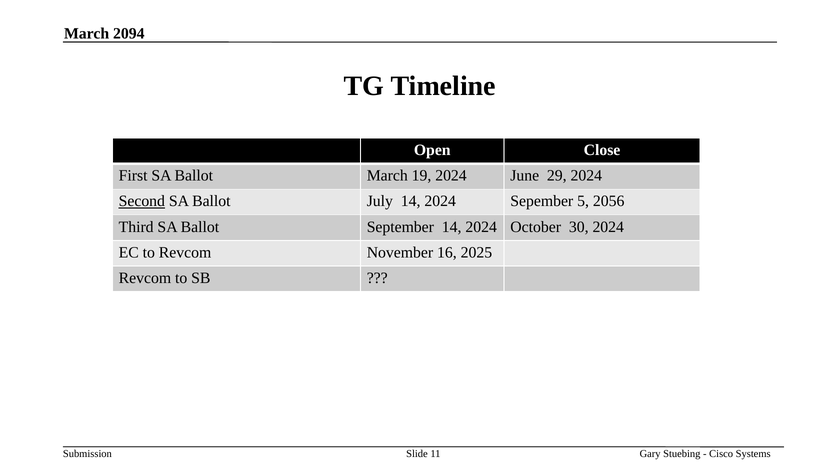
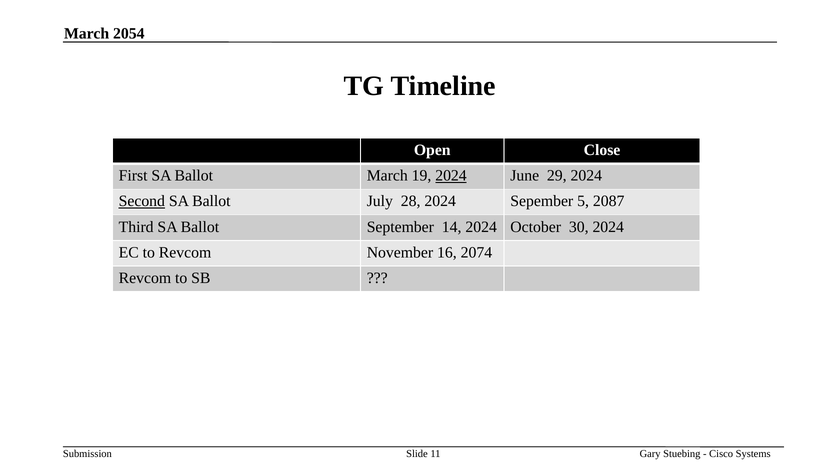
2094: 2094 -> 2054
2024 at (451, 176) underline: none -> present
July 14: 14 -> 28
2056: 2056 -> 2087
2025: 2025 -> 2074
